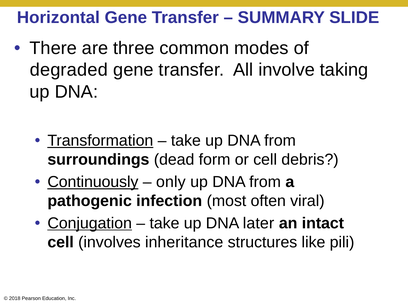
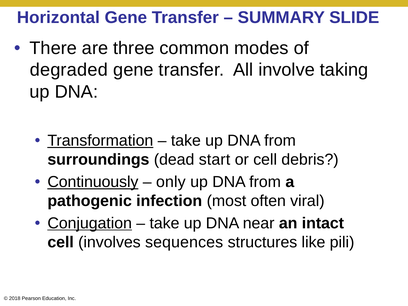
form: form -> start
later: later -> near
inheritance: inheritance -> sequences
